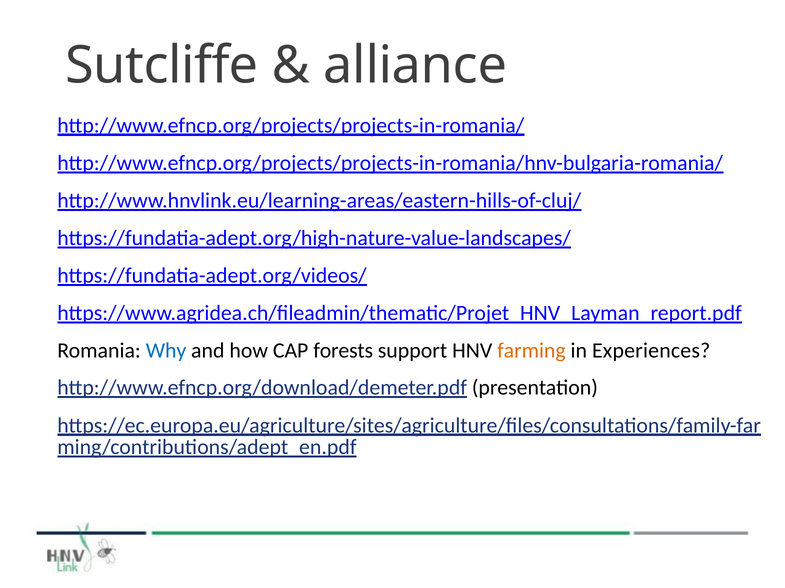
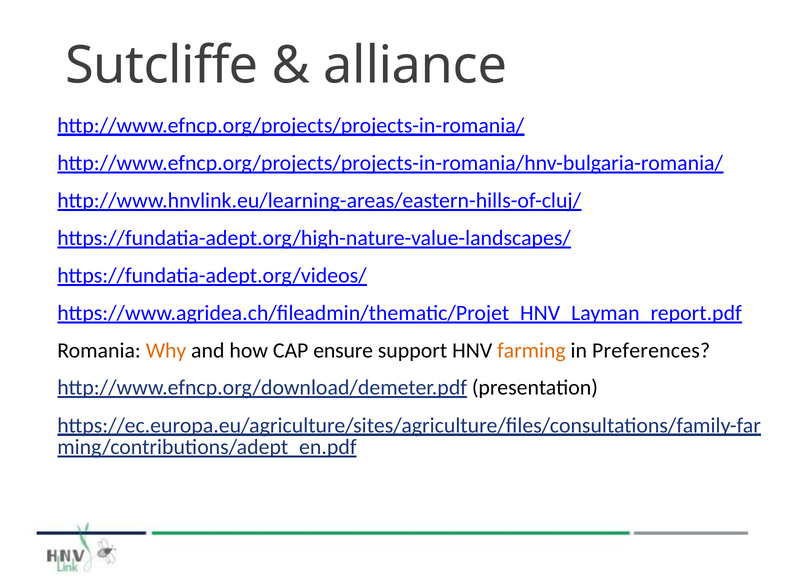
Why colour: blue -> orange
forests: forests -> ensure
Experiences: Experiences -> Preferences
